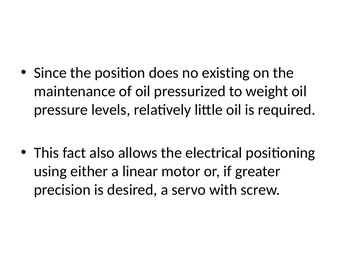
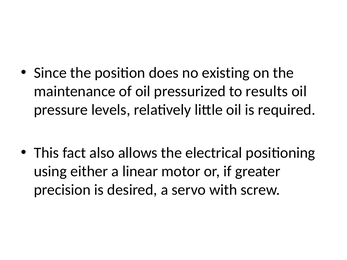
weight: weight -> results
